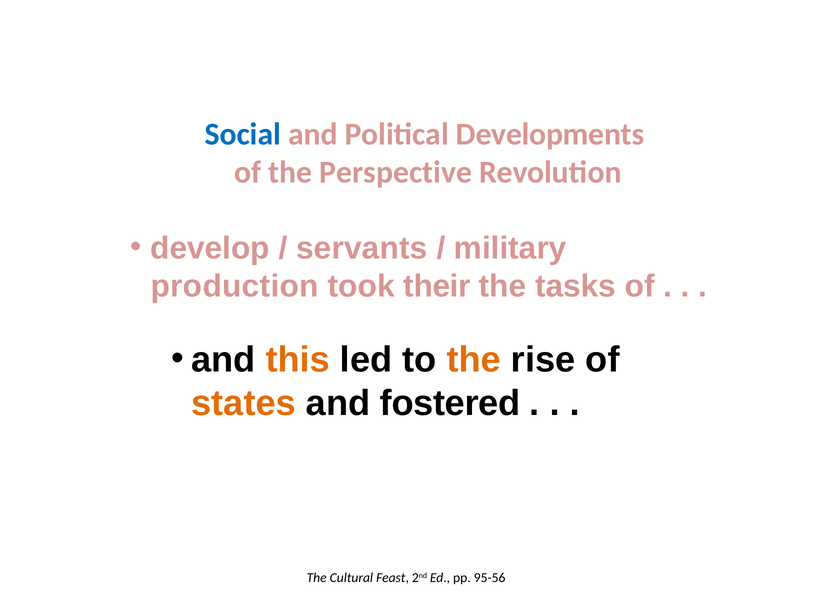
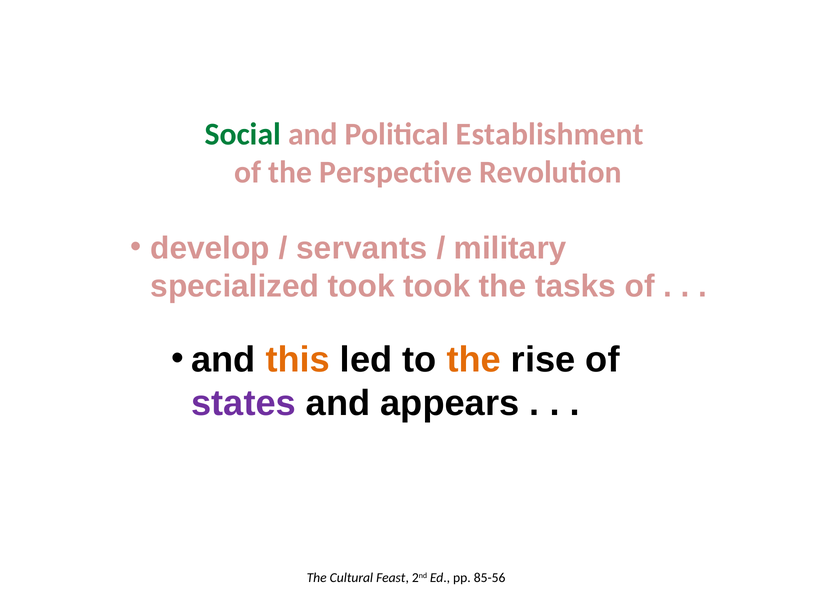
Social colour: blue -> green
Developments: Developments -> Establishment
production: production -> specialized
took their: their -> took
states colour: orange -> purple
fostered: fostered -> appears
95-56: 95-56 -> 85-56
